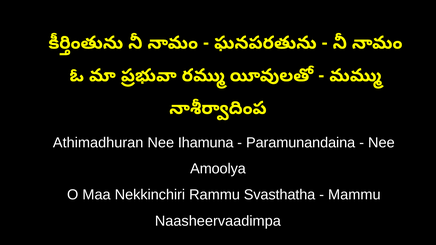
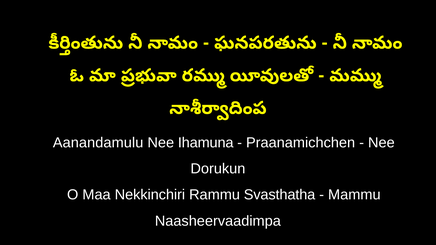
Athimadhuran: Athimadhuran -> Aanandamulu
Paramunandaina: Paramunandaina -> Praanamichchen
Amoolya: Amoolya -> Dorukun
